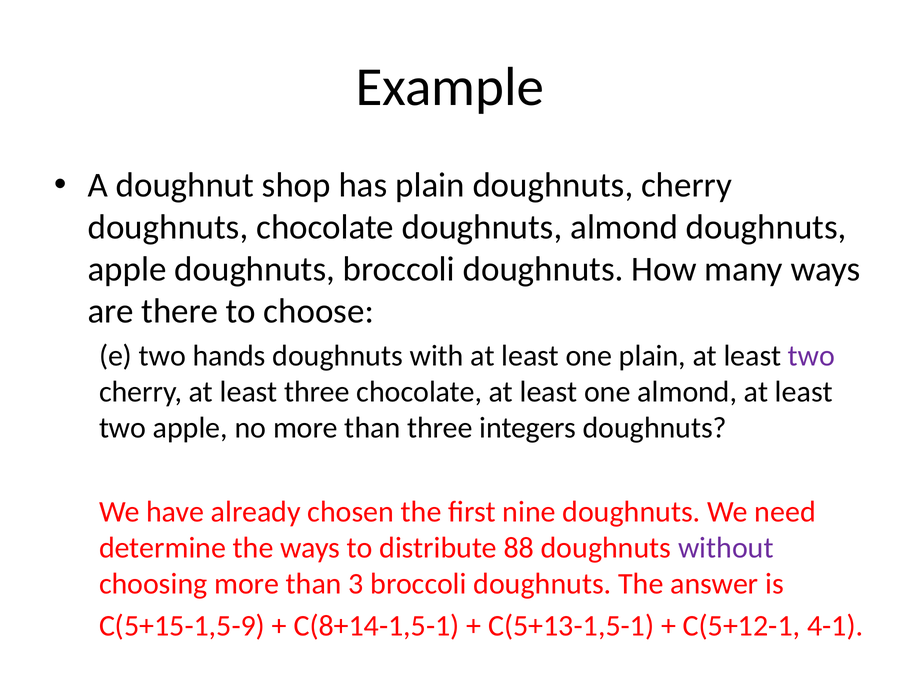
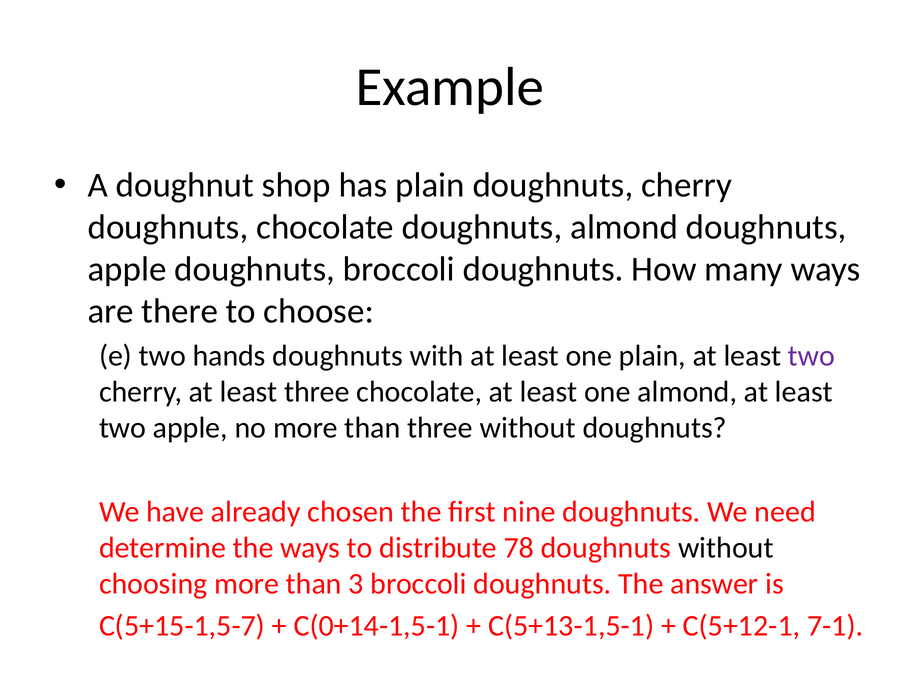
three integers: integers -> without
88: 88 -> 78
without at (726, 548) colour: purple -> black
C(5+15-1,5-9: C(5+15-1,5-9 -> C(5+15-1,5-7
C(8+14-1,5-1: C(8+14-1,5-1 -> C(0+14-1,5-1
4-1: 4-1 -> 7-1
